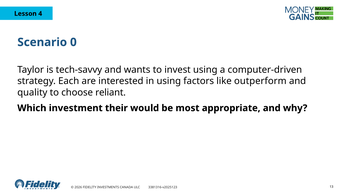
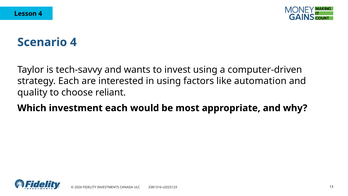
Scenario 0: 0 -> 4
outperform: outperform -> automation
investment their: their -> each
